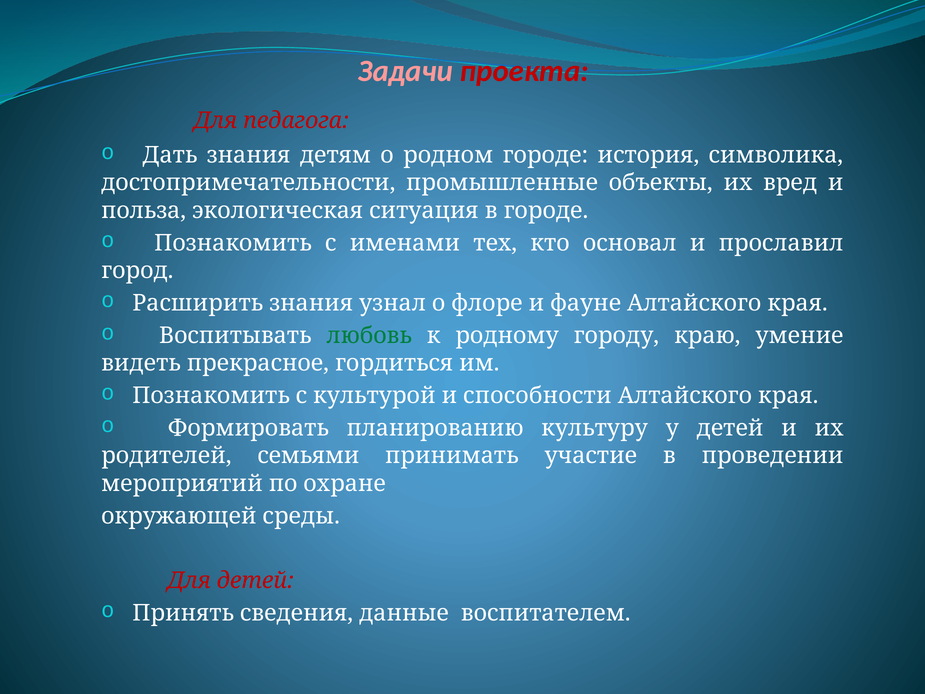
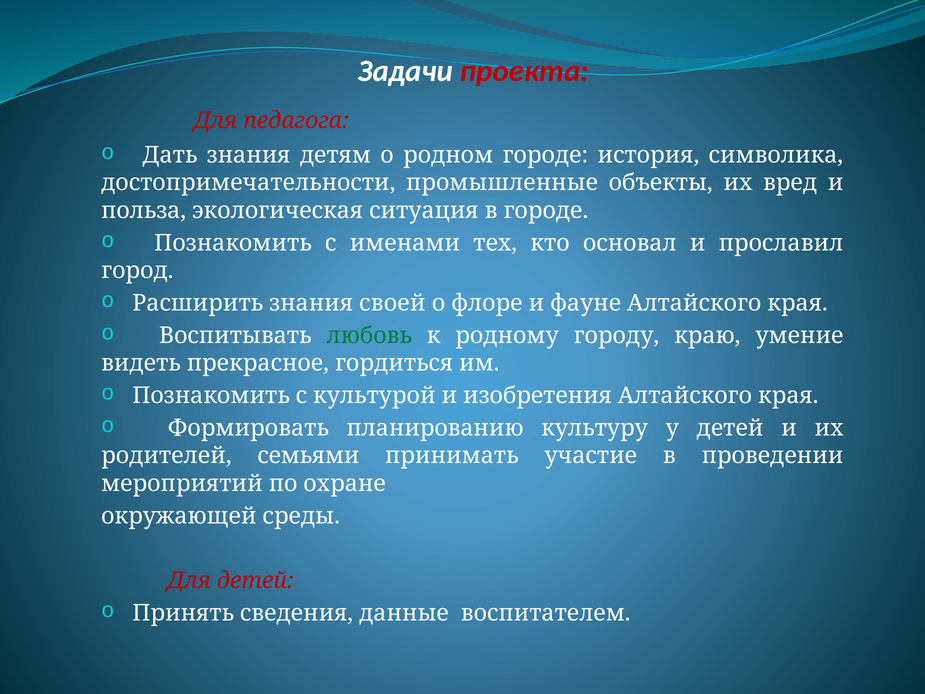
Задачи colour: pink -> white
узнал: узнал -> своей
способности: способности -> изобретения
